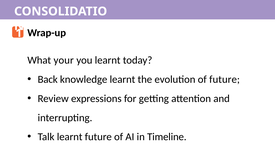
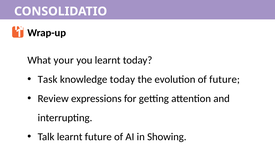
Back: Back -> Task
knowledge learnt: learnt -> today
Timeline: Timeline -> Showing
